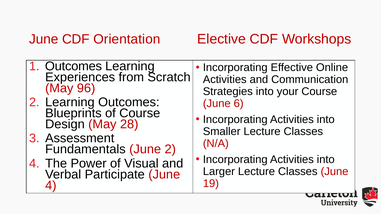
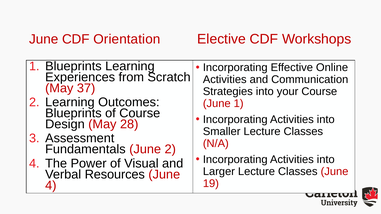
Outcomes at (73, 66): Outcomes -> Blueprints
96: 96 -> 37
June 6: 6 -> 1
Participate: Participate -> Resources
